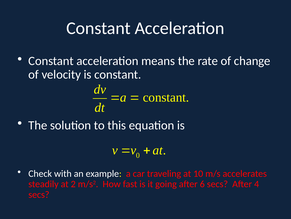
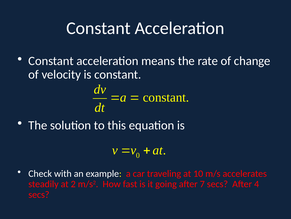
6: 6 -> 7
